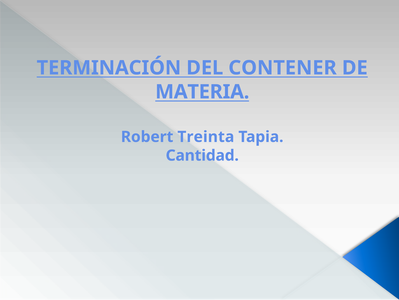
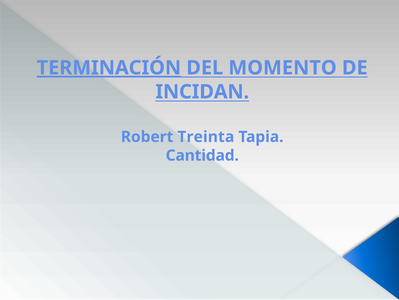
TERMINACIÓN underline: none -> present
CONTENER: CONTENER -> MOMENTO
MATERIA: MATERIA -> INCIDAN
